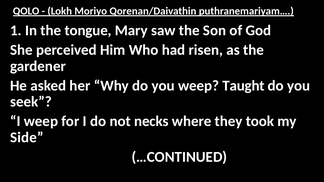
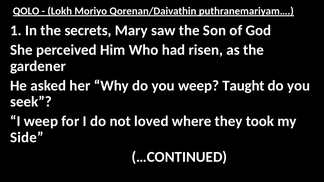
tongue: tongue -> secrets
necks: necks -> loved
